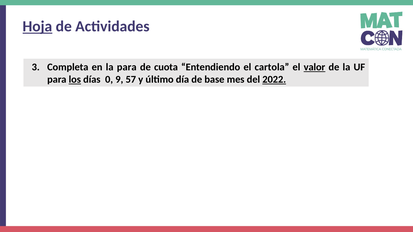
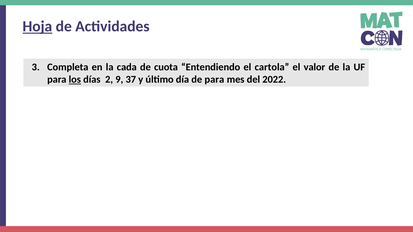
la para: para -> cada
valor underline: present -> none
0: 0 -> 2
57: 57 -> 37
de base: base -> para
2022 underline: present -> none
